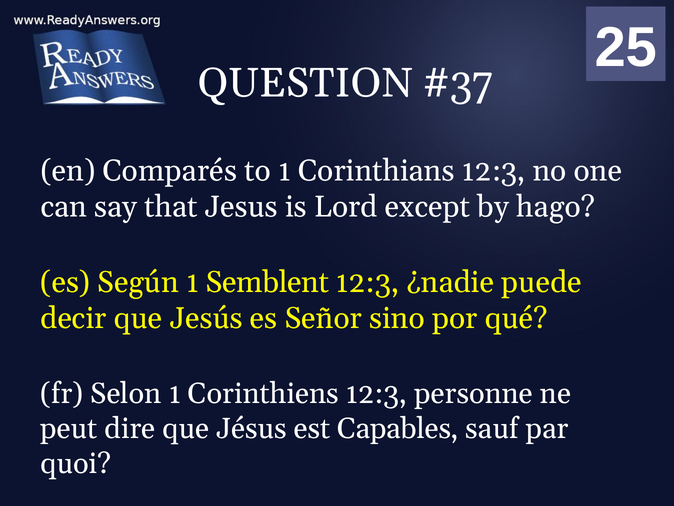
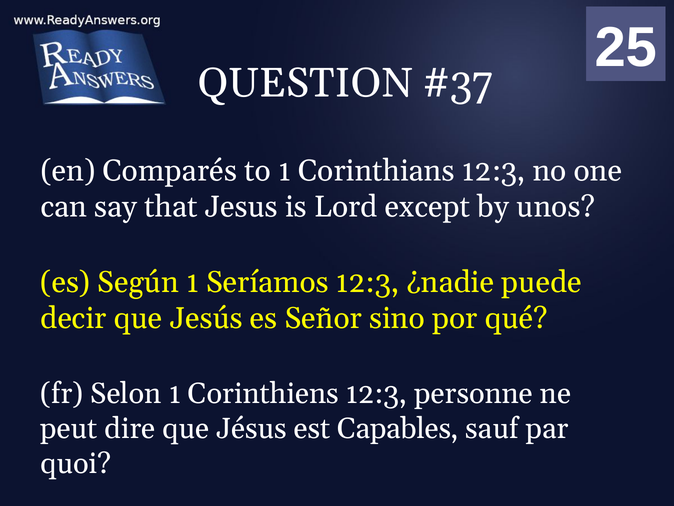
hago: hago -> unos
Semblent: Semblent -> Seríamos
